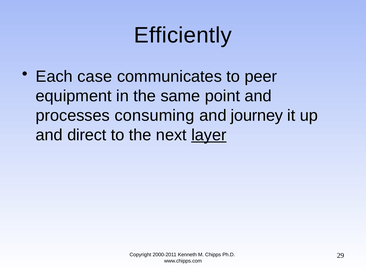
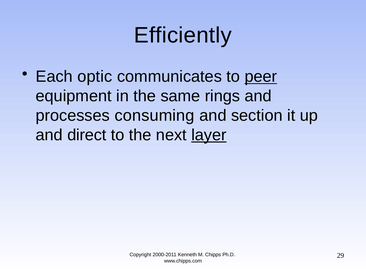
case: case -> optic
peer underline: none -> present
point: point -> rings
journey: journey -> section
